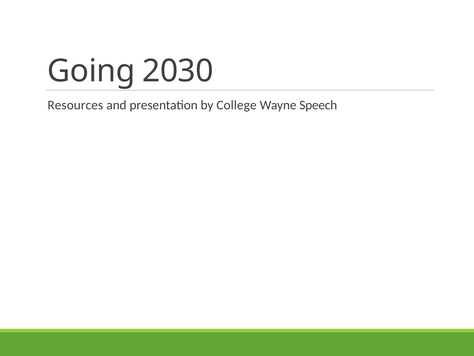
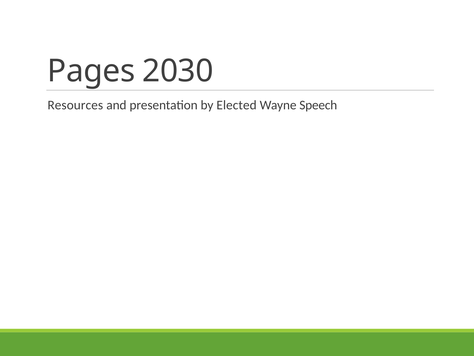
Going: Going -> Pages
College: College -> Elected
